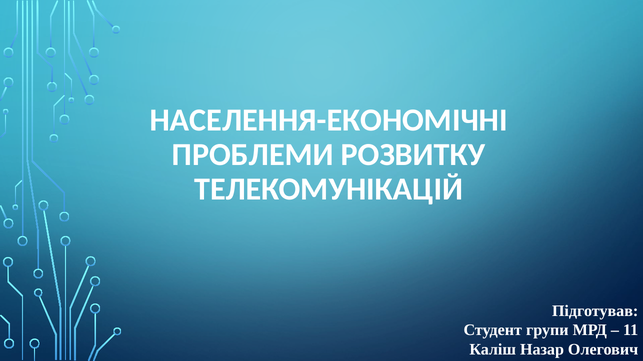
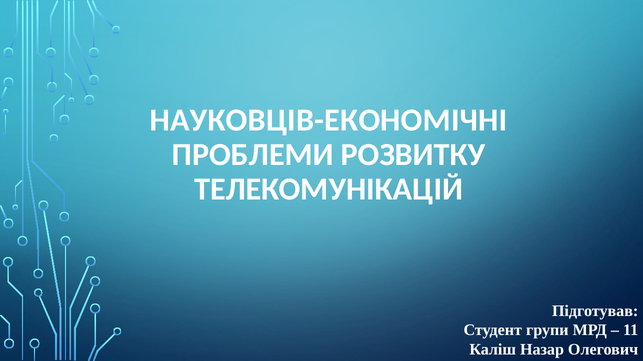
НАСЕЛЕННЯ-ЕКОНОМІЧНІ: НАСЕЛЕННЯ-ЕКОНОМІЧНІ -> НАУКОВЦІВ-ЕКОНОМІЧНІ
